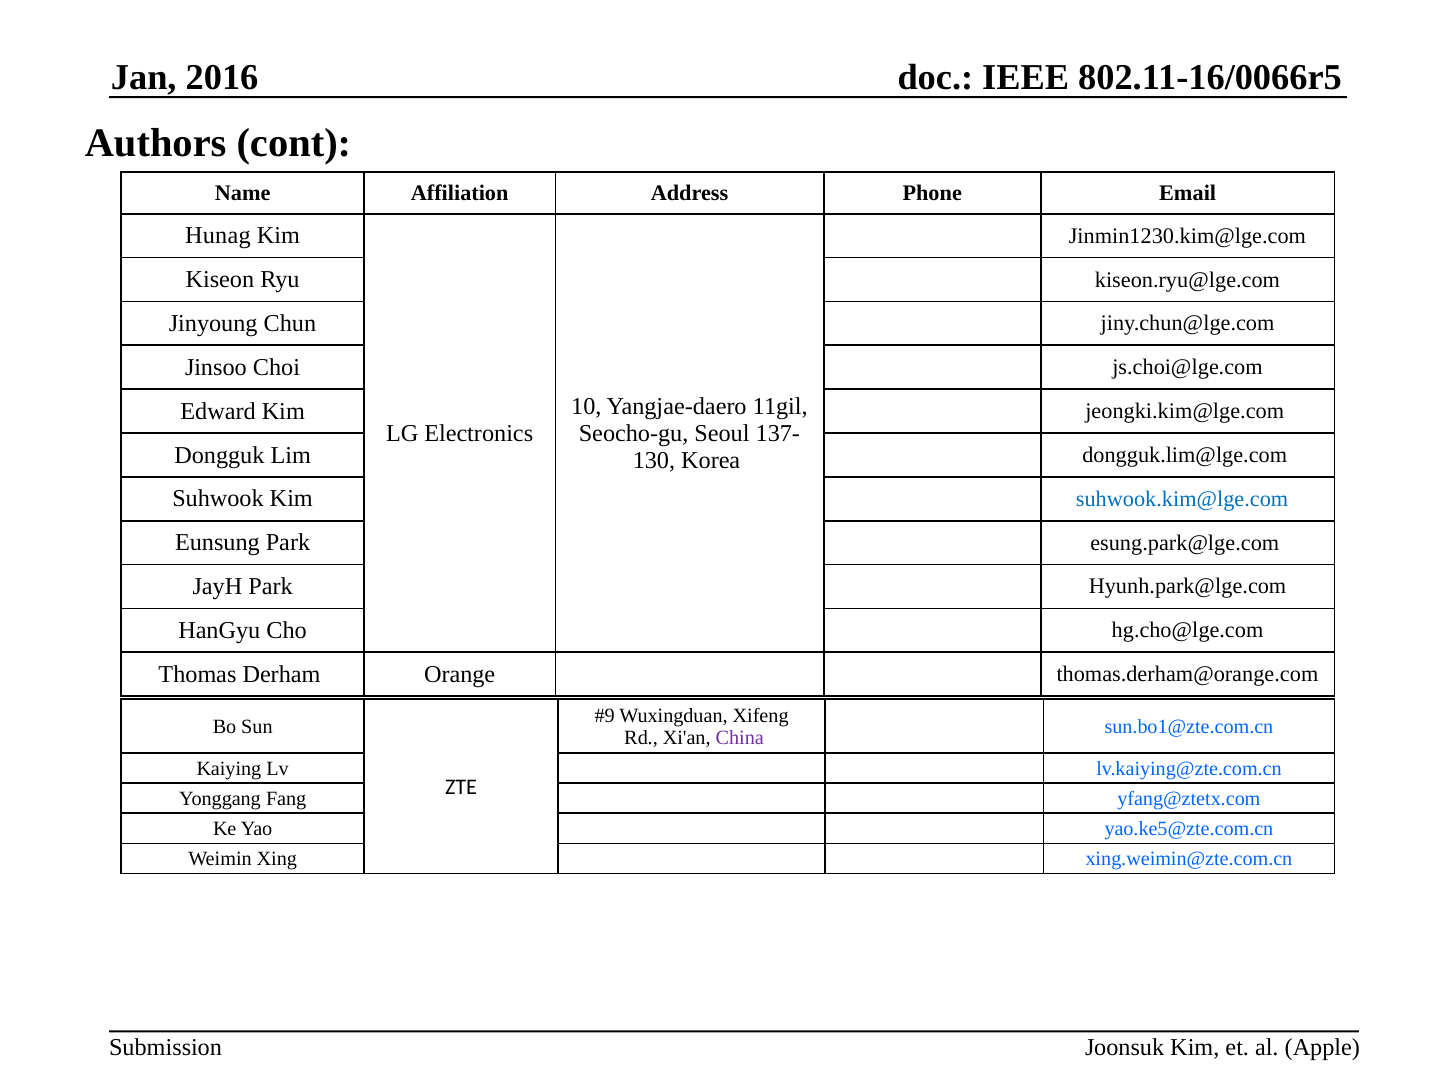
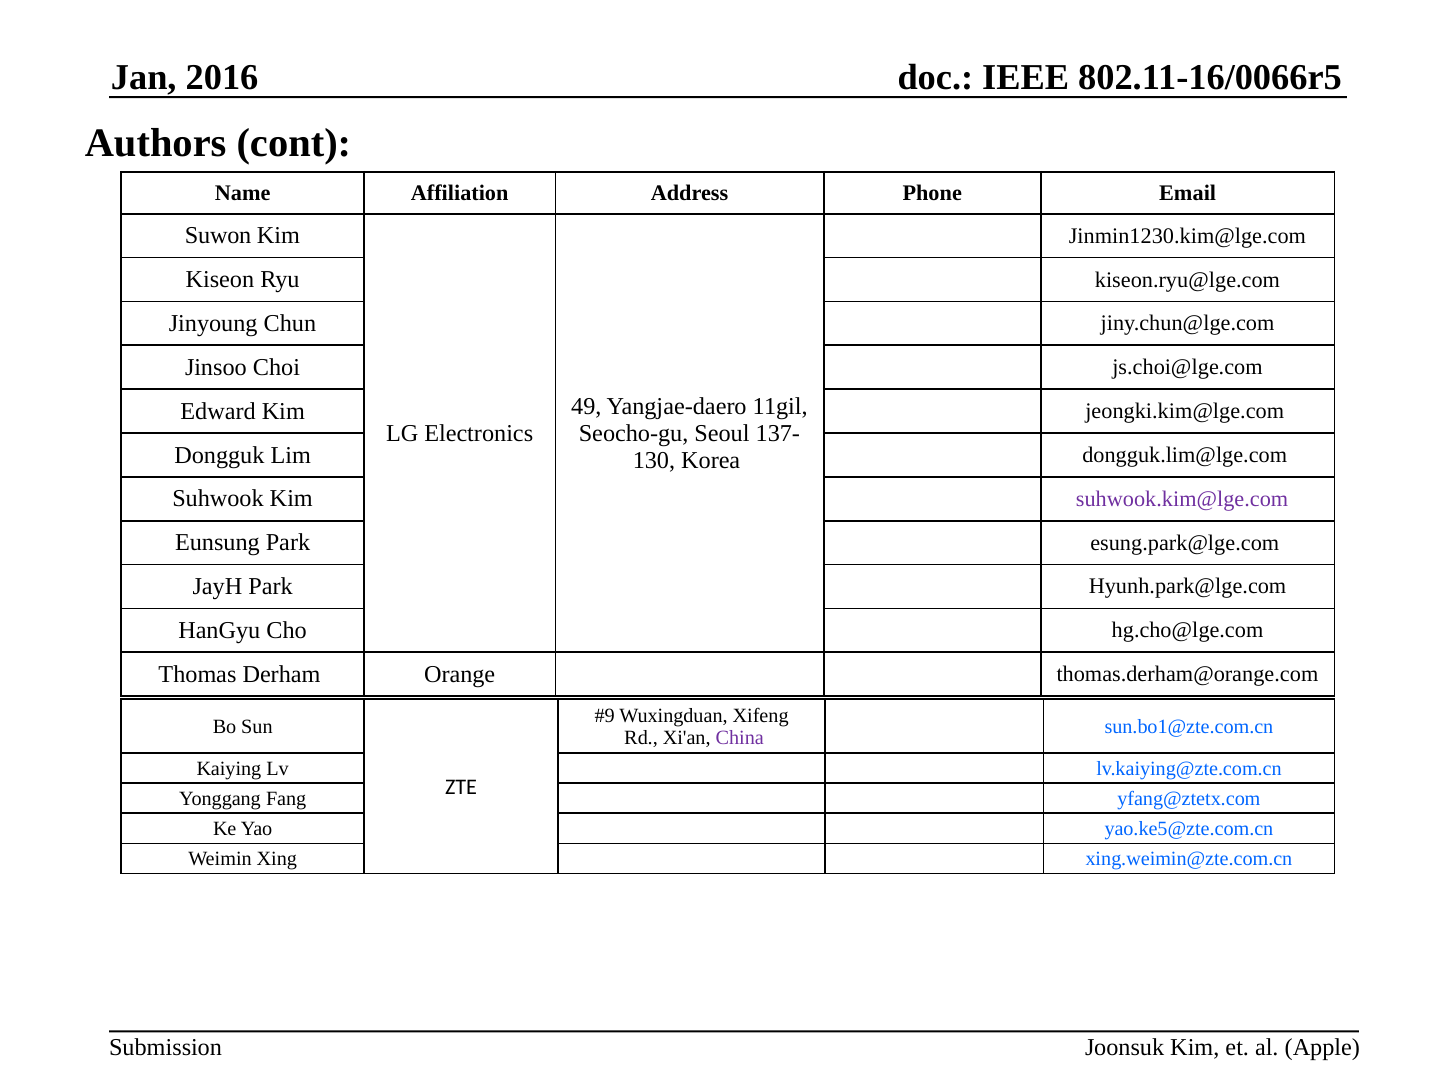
Hunag: Hunag -> Suwon
10: 10 -> 49
suhwook.kim@lge.com colour: blue -> purple
